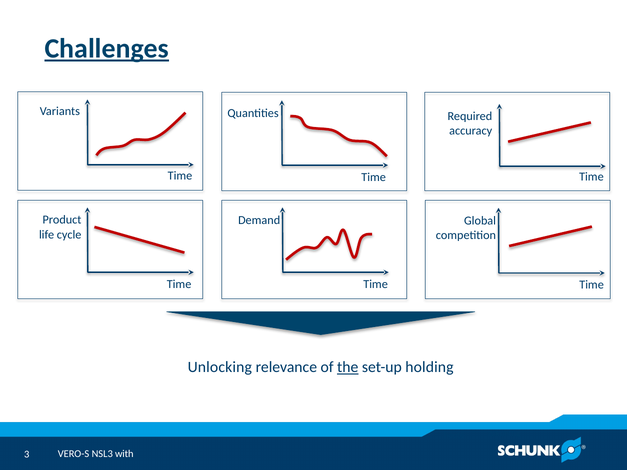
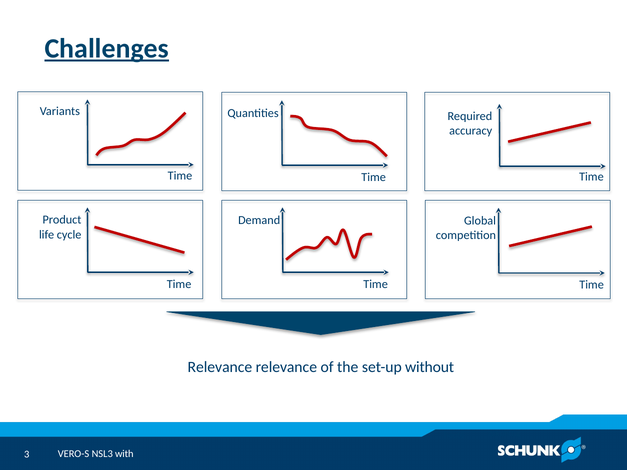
Unlocking at (220, 367): Unlocking -> Relevance
the underline: present -> none
holding: holding -> without
